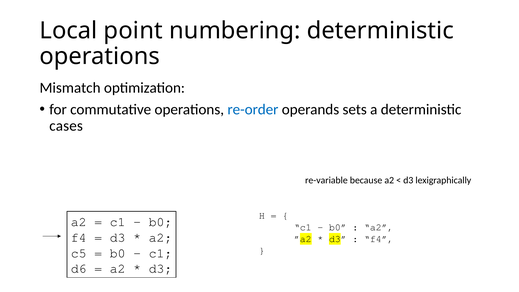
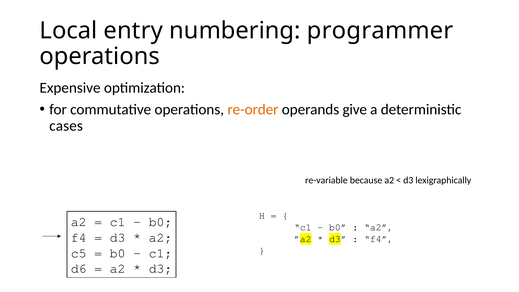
point: point -> entry
numbering deterministic: deterministic -> programmer
Mismatch: Mismatch -> Expensive
re-order colour: blue -> orange
sets: sets -> give
